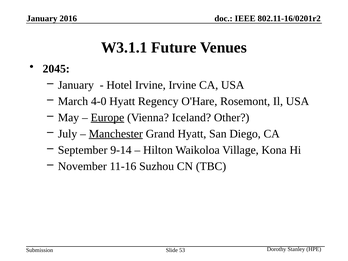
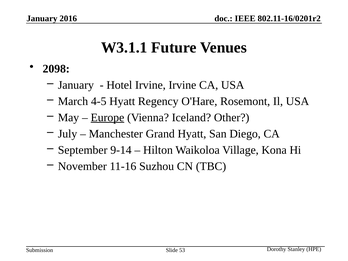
2045: 2045 -> 2098
4-0: 4-0 -> 4-5
Manchester underline: present -> none
